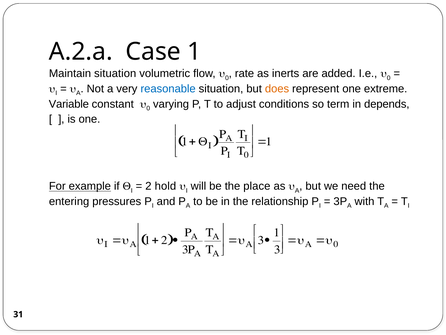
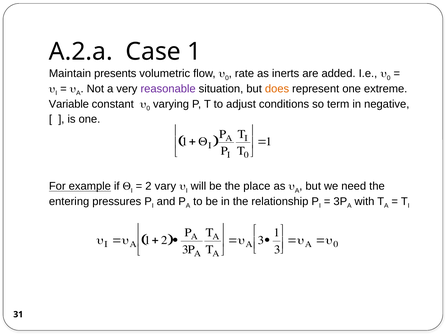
Maintain situation: situation -> presents
reasonable colour: blue -> purple
depends: depends -> negative
hold: hold -> vary
